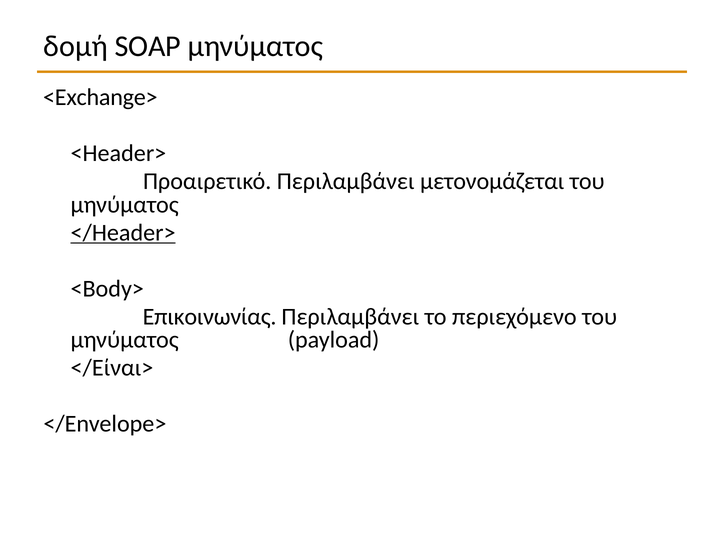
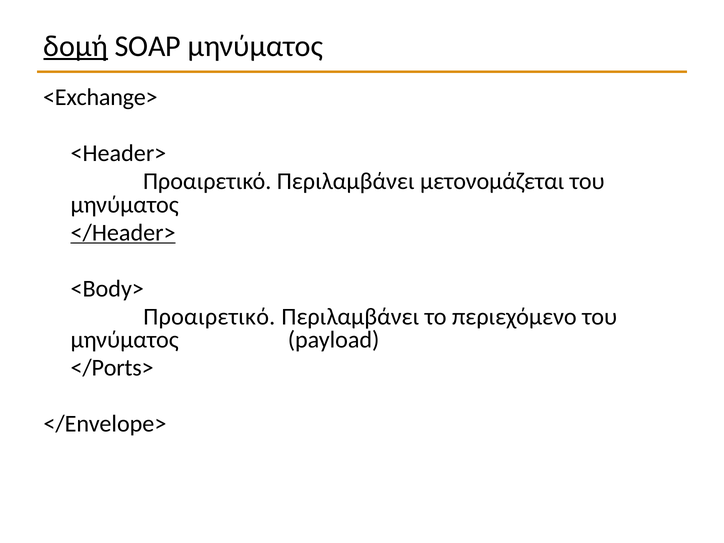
δομή underline: none -> present
Επικοινωνίας at (210, 317): Επικοινωνίας -> Προαιρετικό
</Είναι>: </Είναι> -> </Ports>
